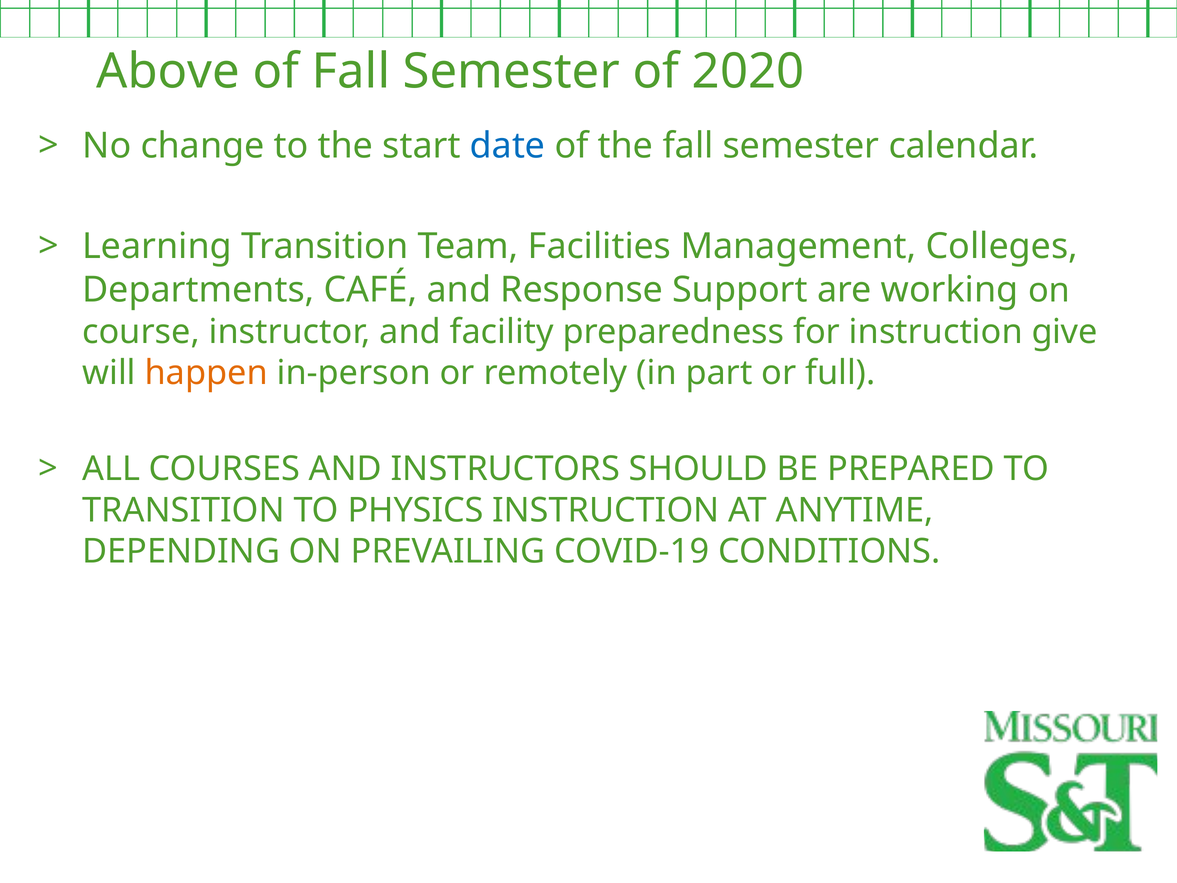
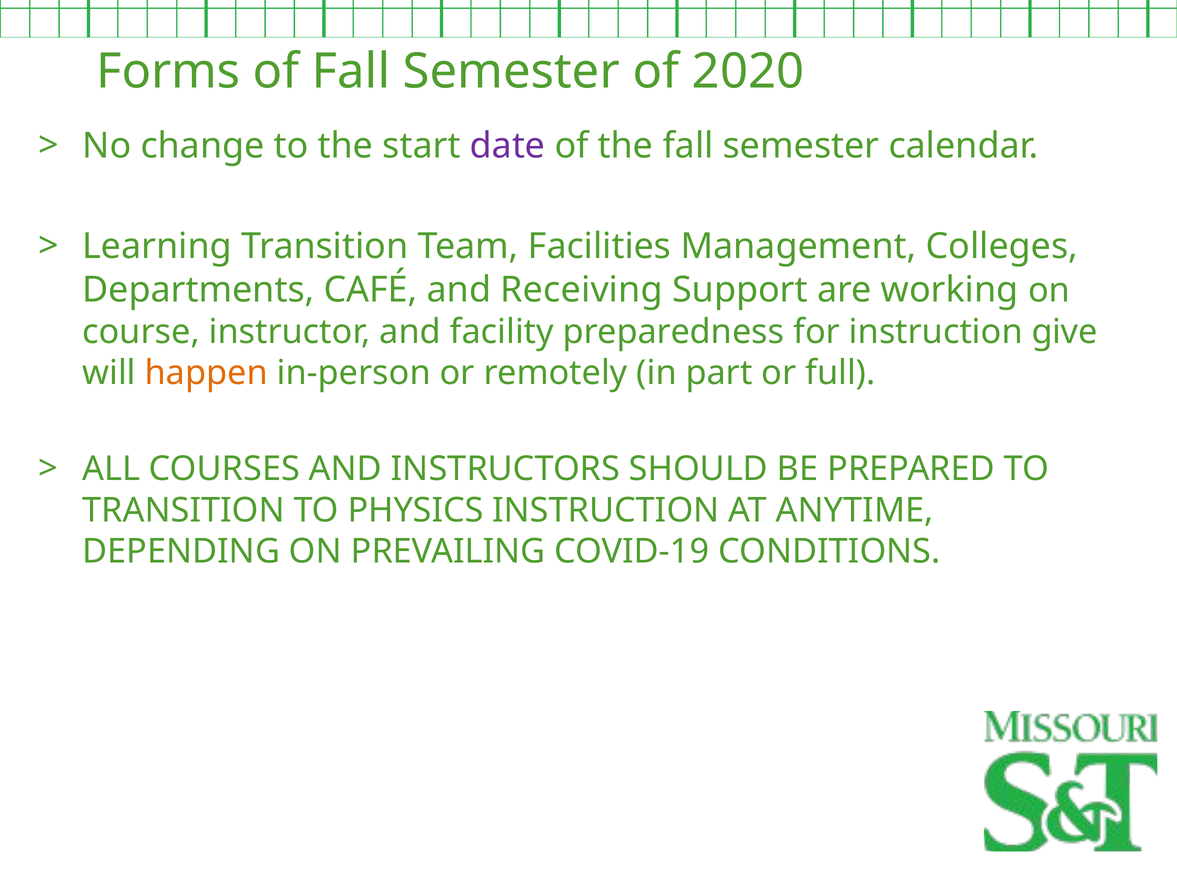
Above: Above -> Forms
date colour: blue -> purple
Response: Response -> Receiving
